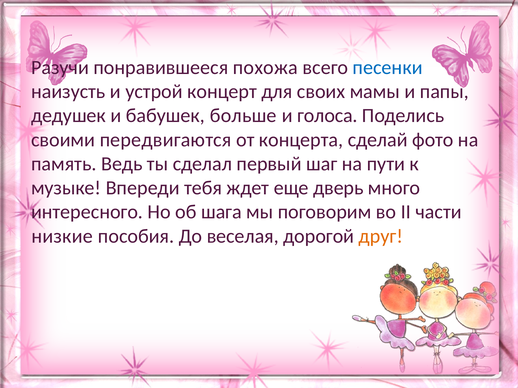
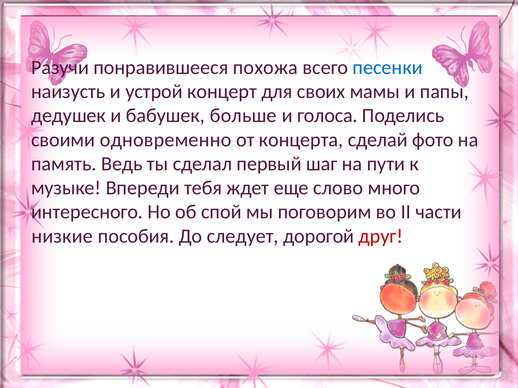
передвигаются: передвигаются -> одновременно
дверь: дверь -> слово
шага: шага -> спой
веселая: веселая -> следует
друг colour: orange -> red
